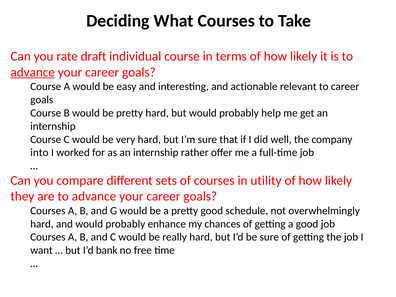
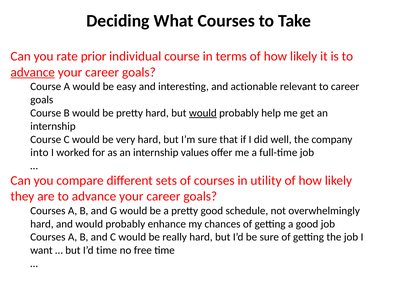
draft: draft -> prior
would at (203, 113) underline: none -> present
rather: rather -> values
I’d bank: bank -> time
